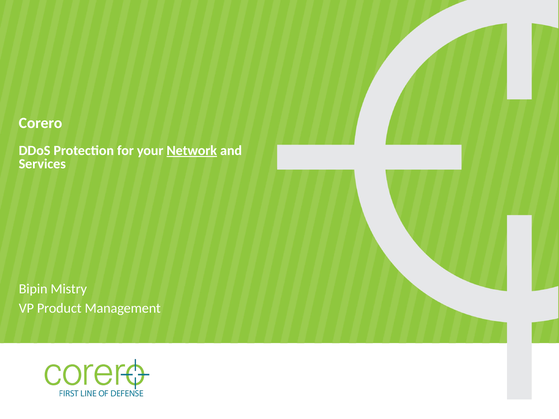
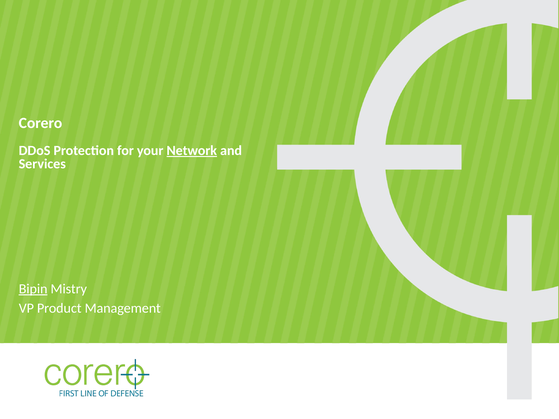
Bipin underline: none -> present
